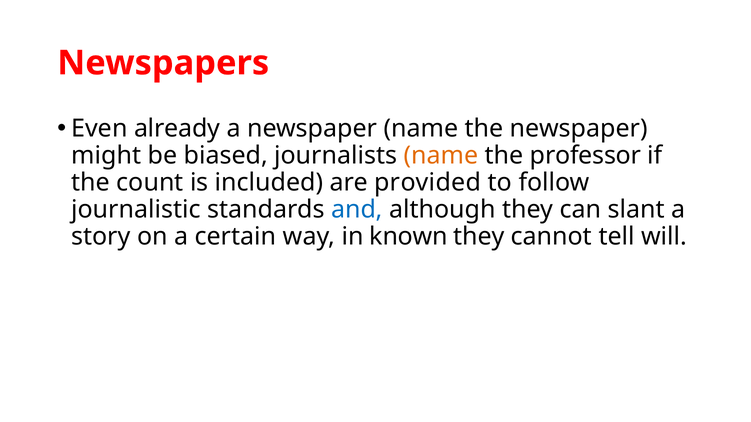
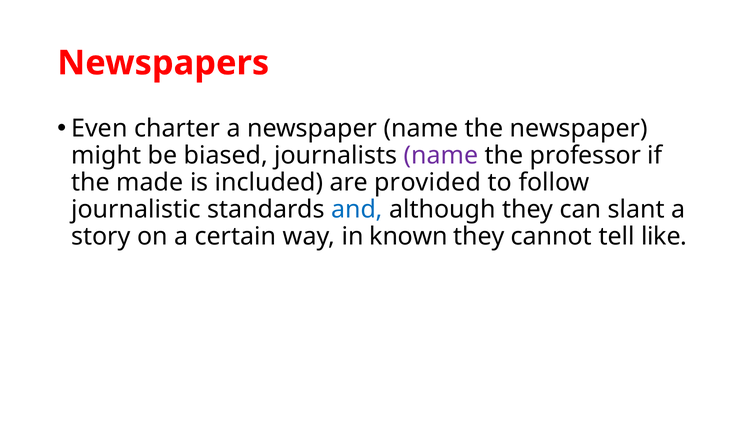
already: already -> charter
name at (441, 156) colour: orange -> purple
count: count -> made
will: will -> like
